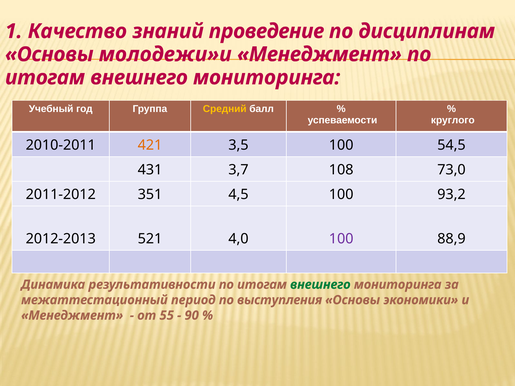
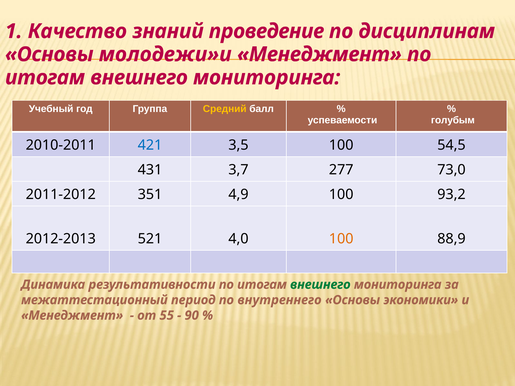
круглого: круглого -> голубым
421 colour: orange -> blue
108: 108 -> 277
4,5: 4,5 -> 4,9
100 at (341, 239) colour: purple -> orange
выступления: выступления -> внутреннего
